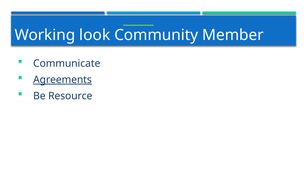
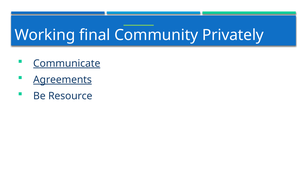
look: look -> final
Member: Member -> Privately
Communicate underline: none -> present
